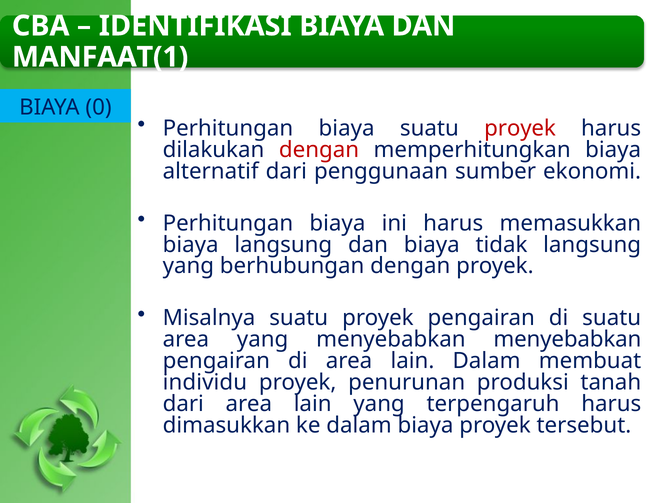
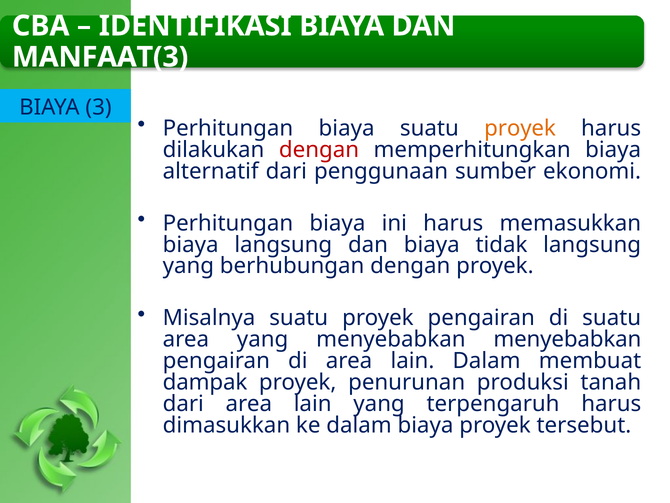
MANFAAT(1: MANFAAT(1 -> MANFAAT(3
0: 0 -> 3
proyek at (520, 128) colour: red -> orange
individu: individu -> dampak
